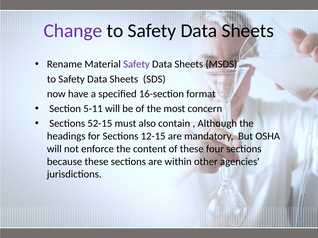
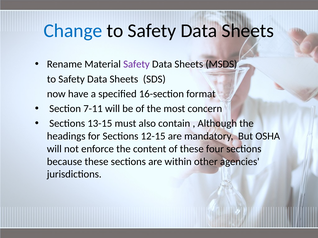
Change colour: purple -> blue
5-11: 5-11 -> 7-11
52-15: 52-15 -> 13-15
